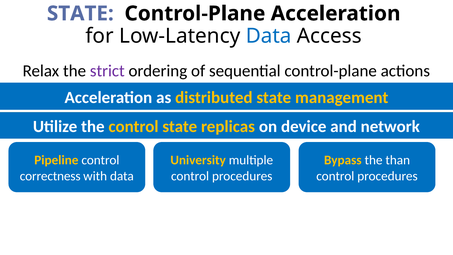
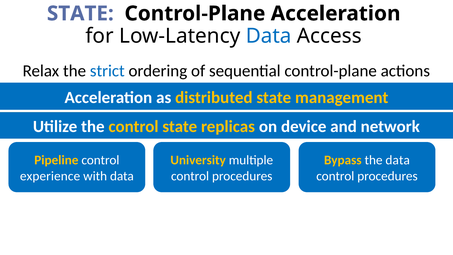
strict colour: purple -> blue
the than: than -> data
correctness at (50, 176): correctness -> experience
